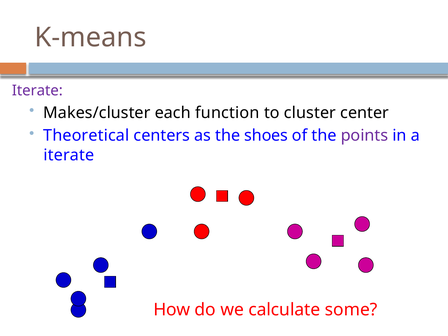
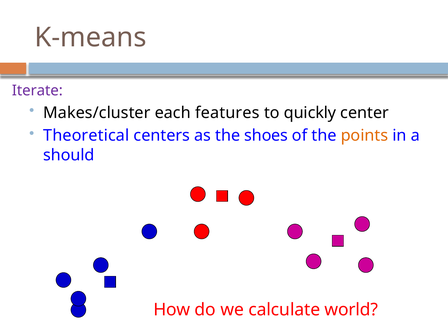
function: function -> features
cluster: cluster -> quickly
points colour: purple -> orange
iterate at (69, 155): iterate -> should
some: some -> world
